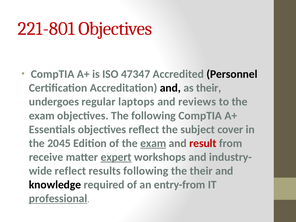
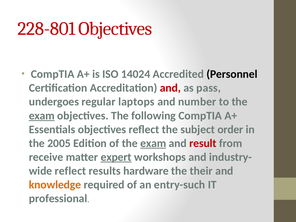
221-801: 221-801 -> 228-801
47347: 47347 -> 14024
and at (170, 88) colour: black -> red
as their: their -> pass
reviews: reviews -> number
exam at (42, 116) underline: none -> present
cover: cover -> order
2045: 2045 -> 2005
results following: following -> hardware
knowledge colour: black -> orange
entry-from: entry-from -> entry-such
professional underline: present -> none
